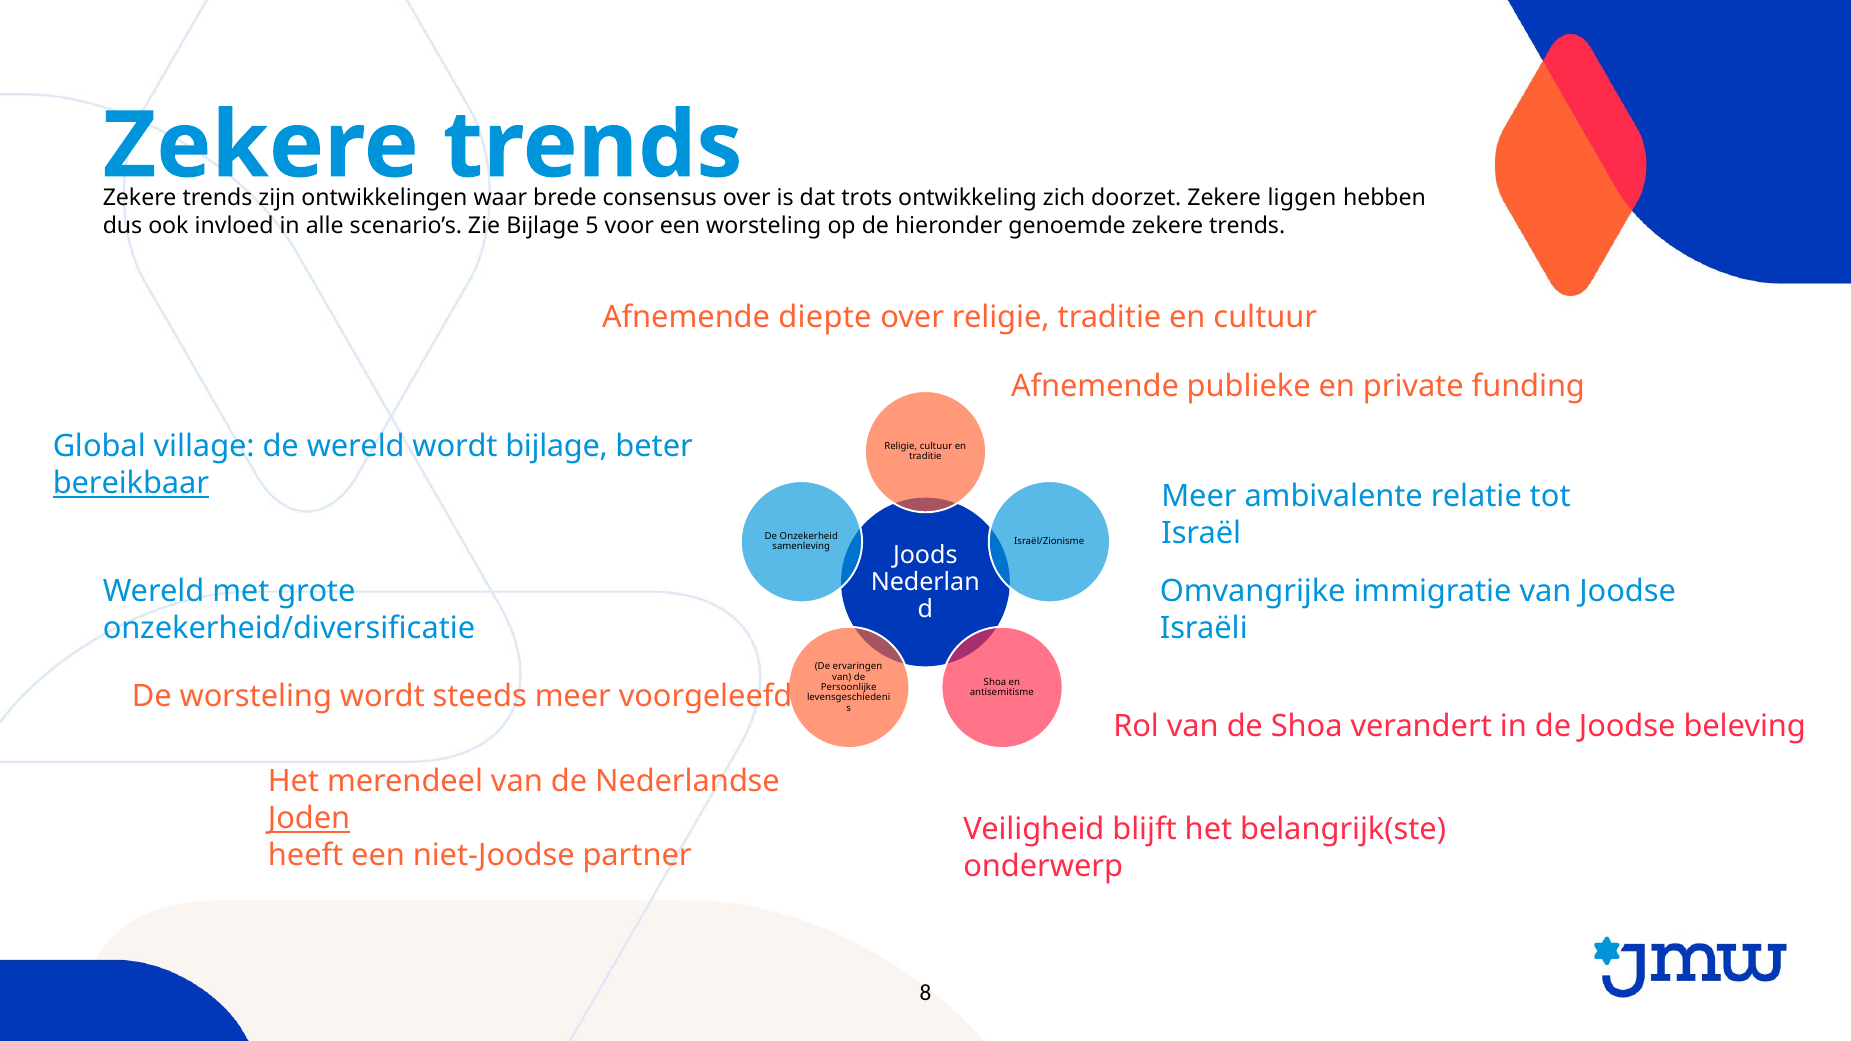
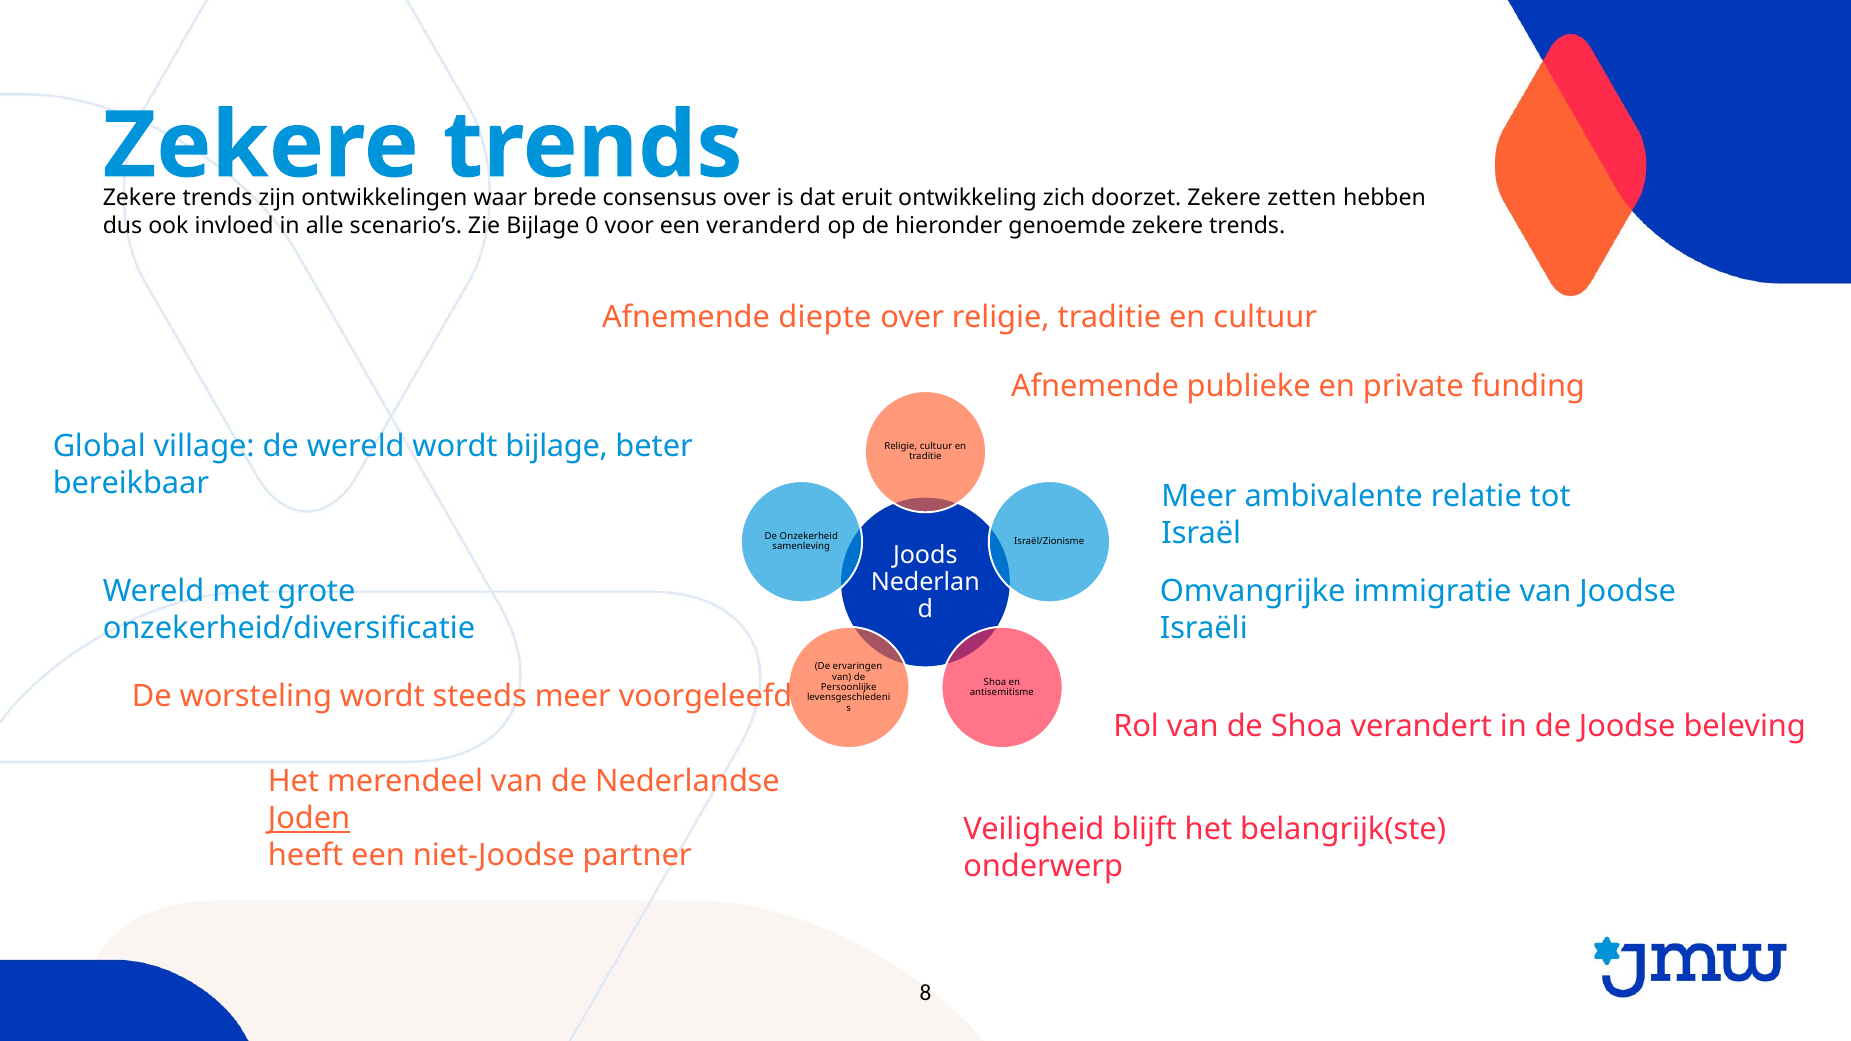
trots: trots -> eruit
liggen: liggen -> zetten
5: 5 -> 0
een worsteling: worsteling -> veranderd
bereikbaar underline: present -> none
